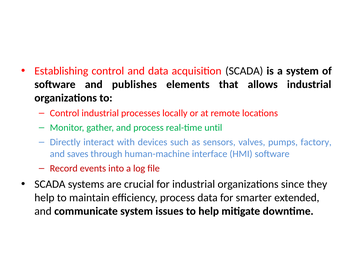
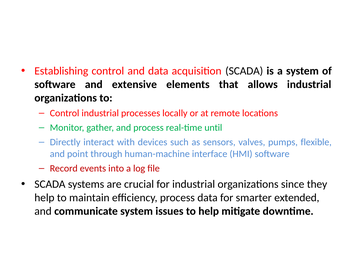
publishes: publishes -> extensive
factory: factory -> flexible
saves: saves -> point
